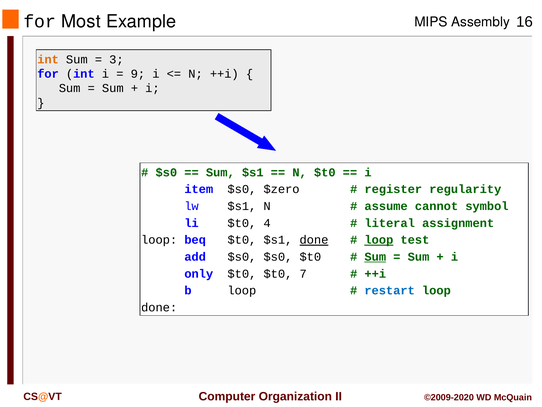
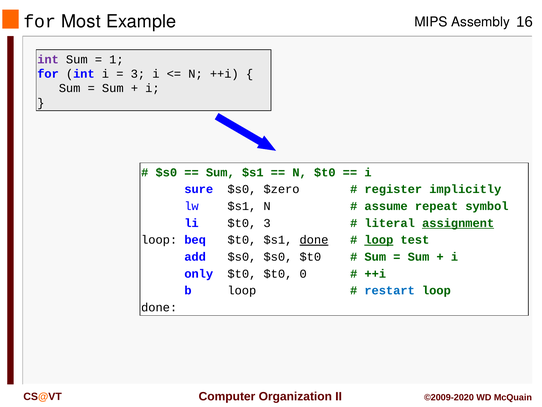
int at (48, 59) colour: orange -> purple
3: 3 -> 1
9 at (138, 74): 9 -> 3
item: item -> sure
regularity: regularity -> implicitly
cannot: cannot -> repeat
$t0 4: 4 -> 3
assignment underline: none -> present
Sum at (375, 257) underline: present -> none
7: 7 -> 0
